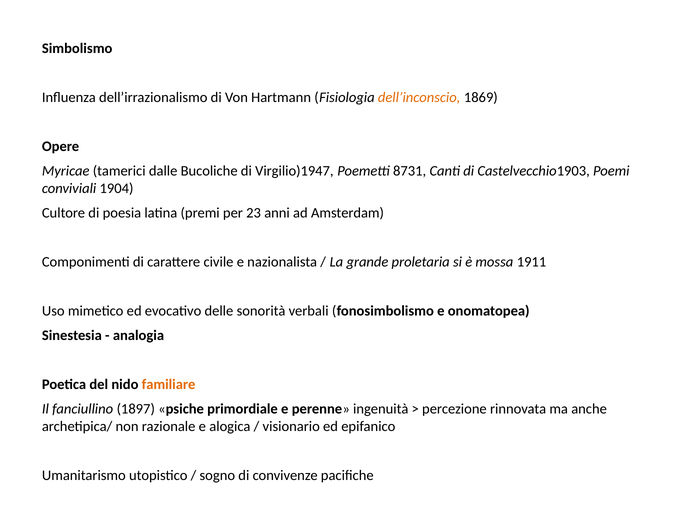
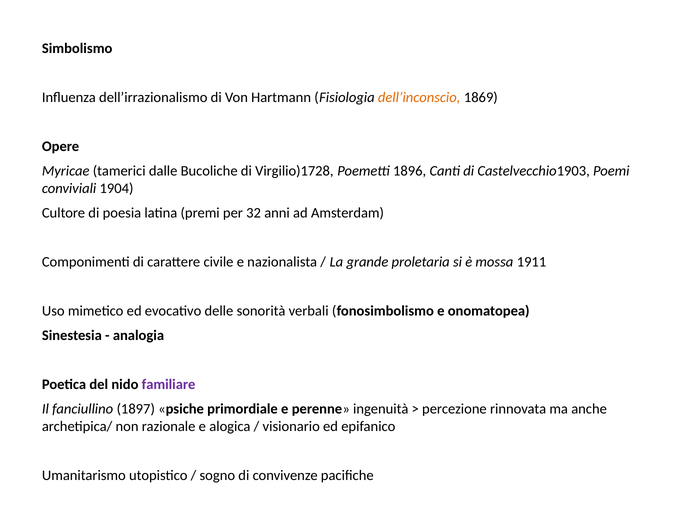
Virgilio)1947: Virgilio)1947 -> Virgilio)1728
8731: 8731 -> 1896
23: 23 -> 32
familiare colour: orange -> purple
